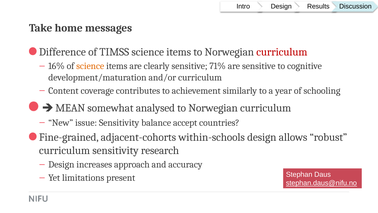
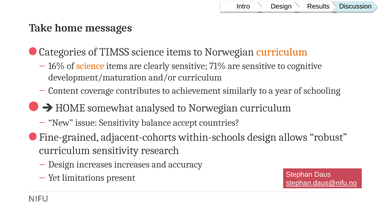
Difference: Difference -> Categories
curriculum at (282, 52) colour: red -> orange
MEAN at (70, 108): MEAN -> HOME
increases approach: approach -> increases
